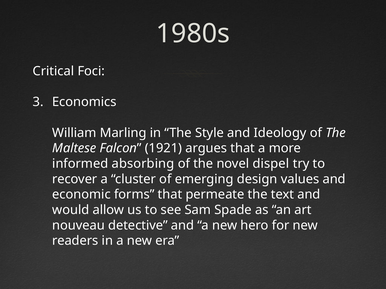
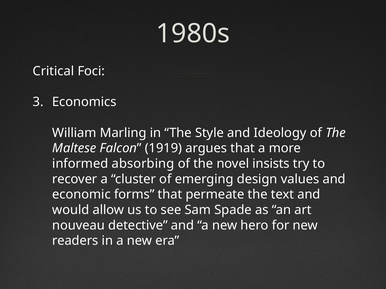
1921: 1921 -> 1919
dispel: dispel -> insists
